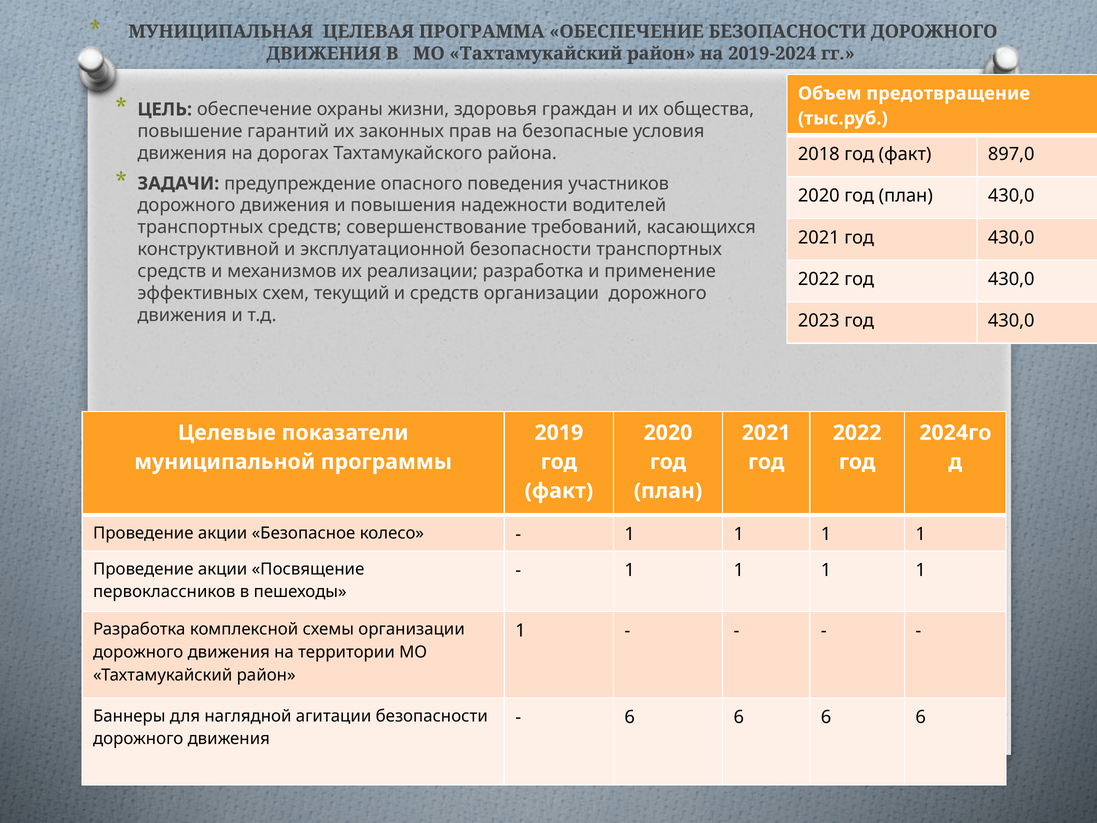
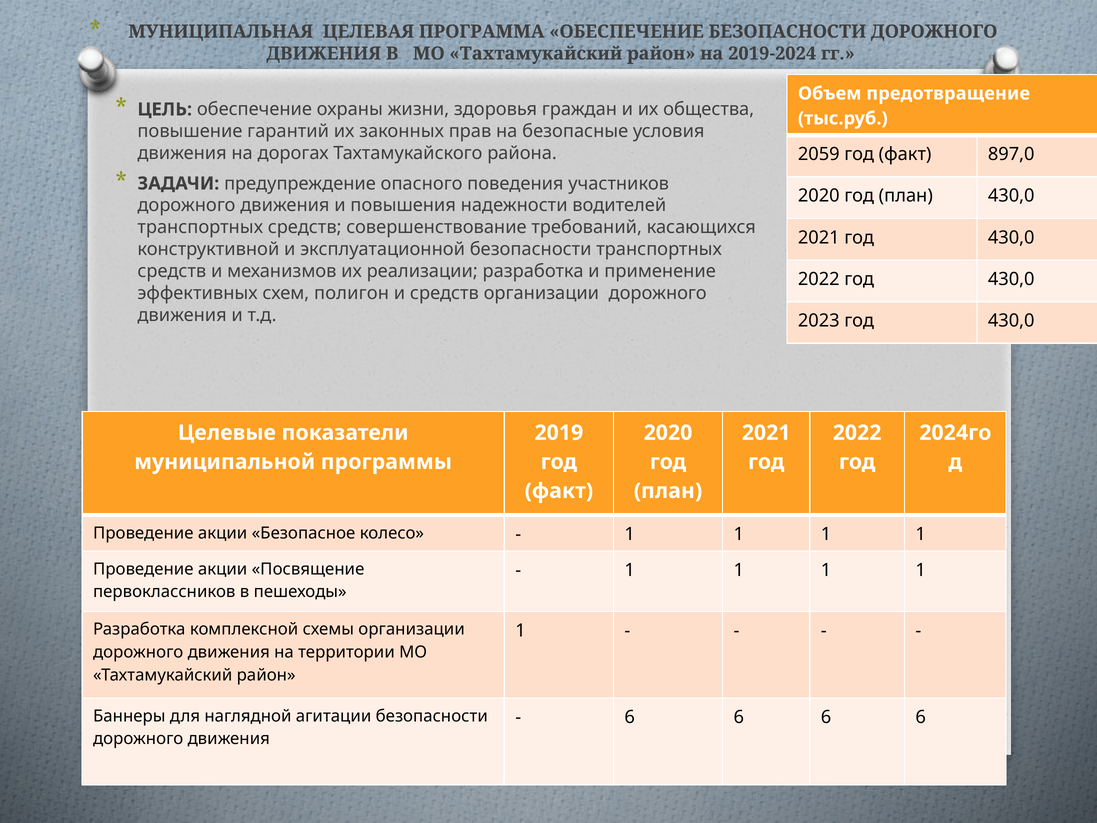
2018: 2018 -> 2059
текущий: текущий -> полигон
